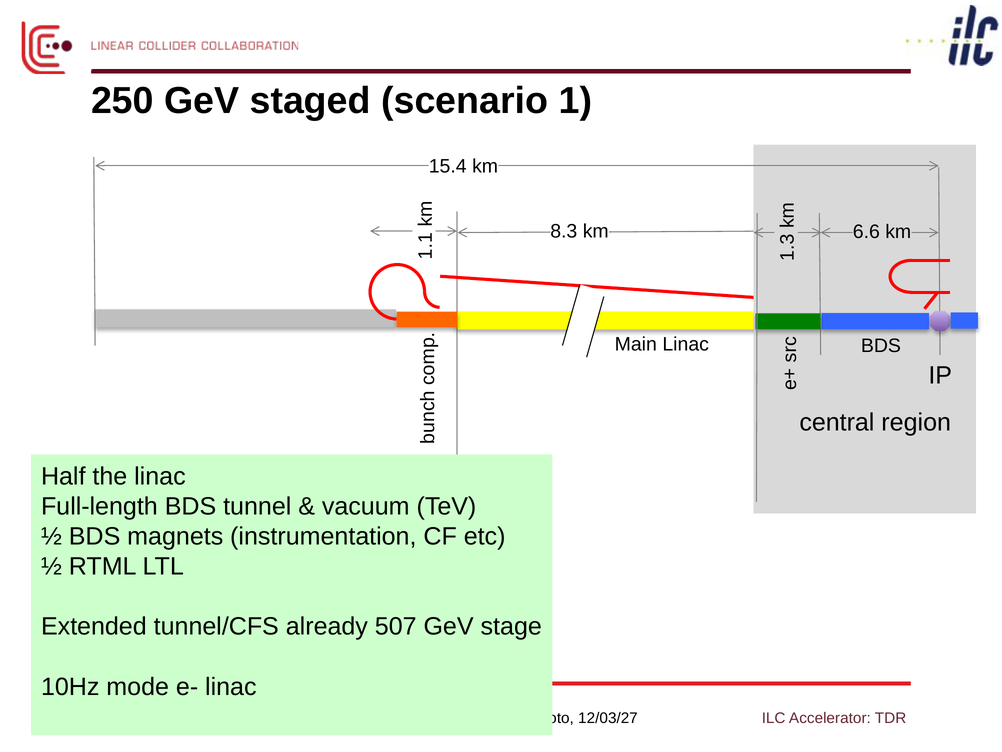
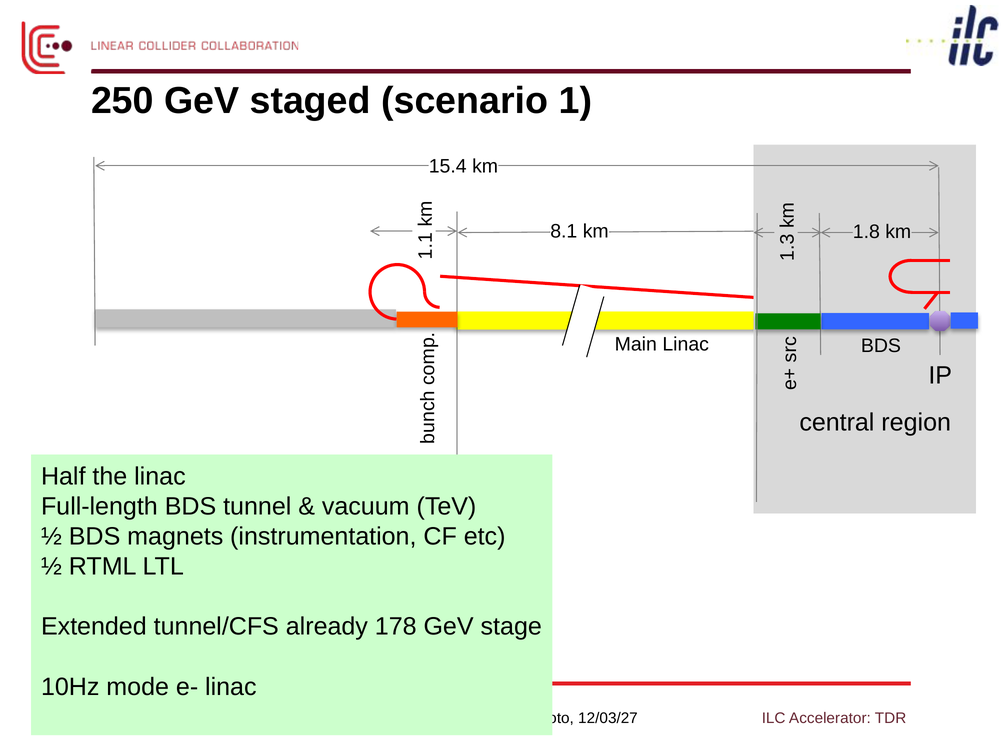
8.3: 8.3 -> 8.1
6.6: 6.6 -> 1.8
507: 507 -> 178
